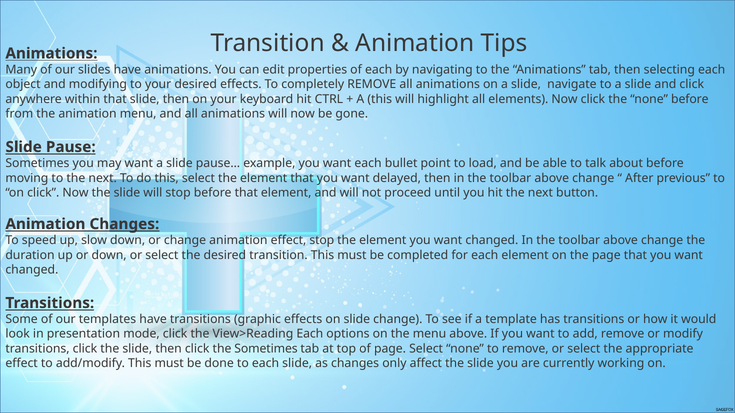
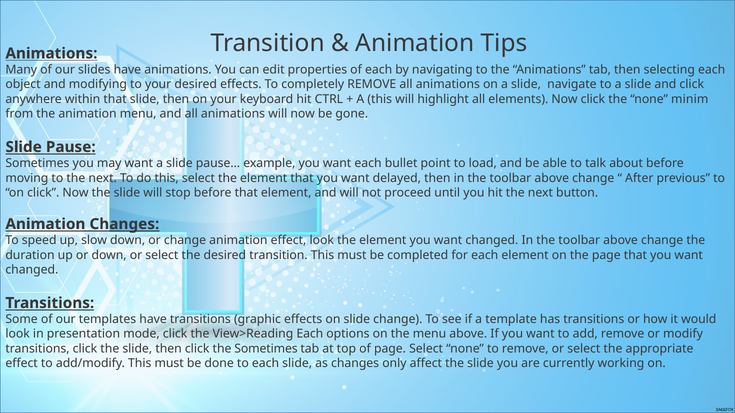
none before: before -> minim
effect stop: stop -> look
